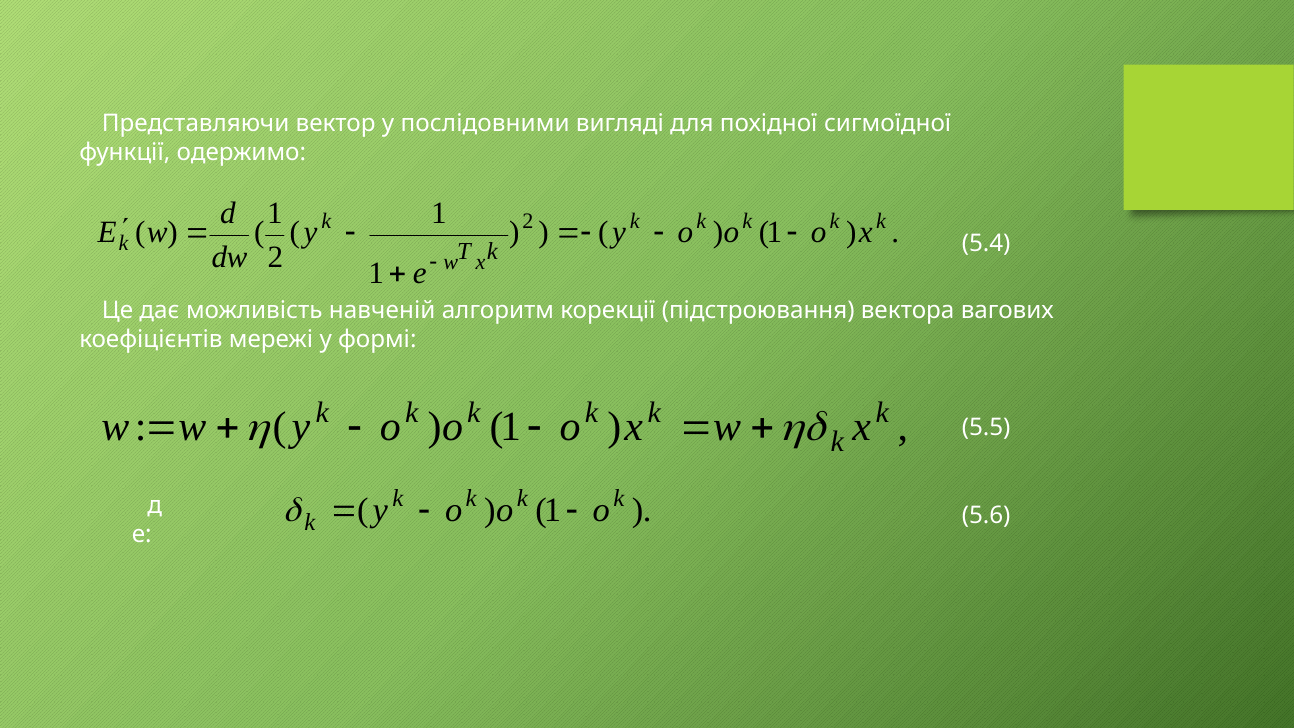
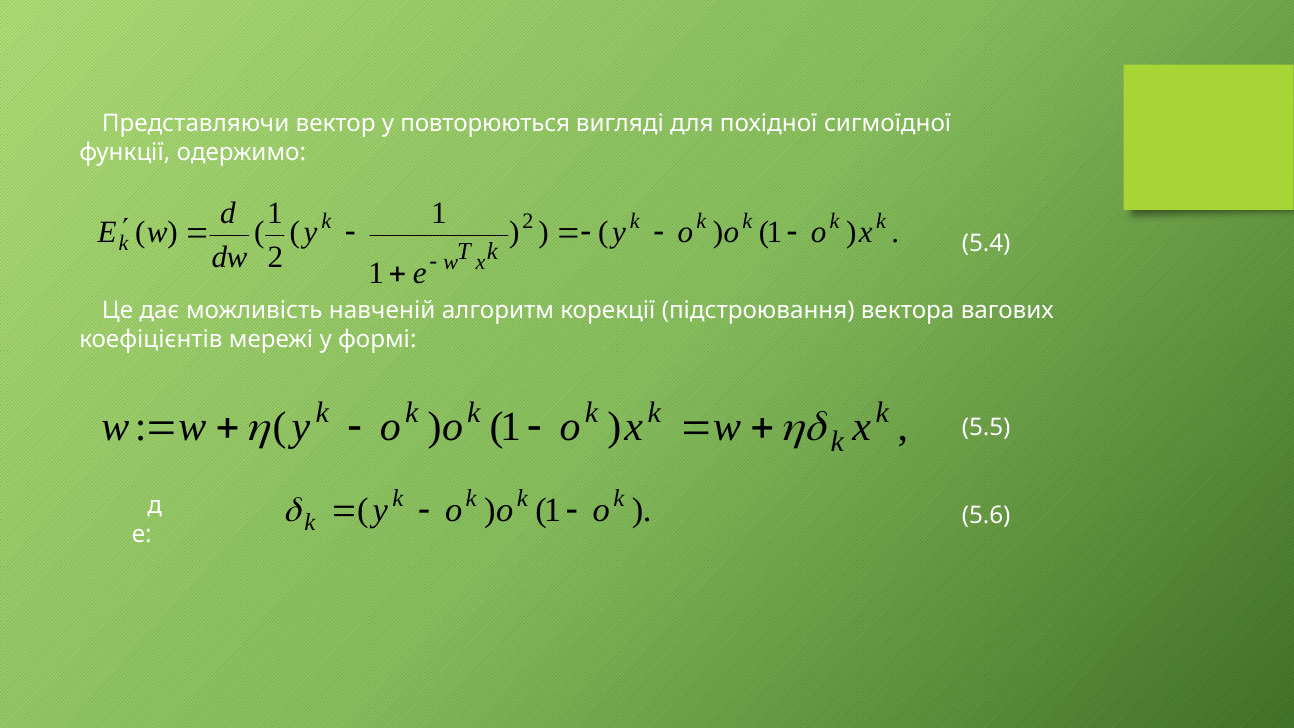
послідовними: послідовними -> повторюються
